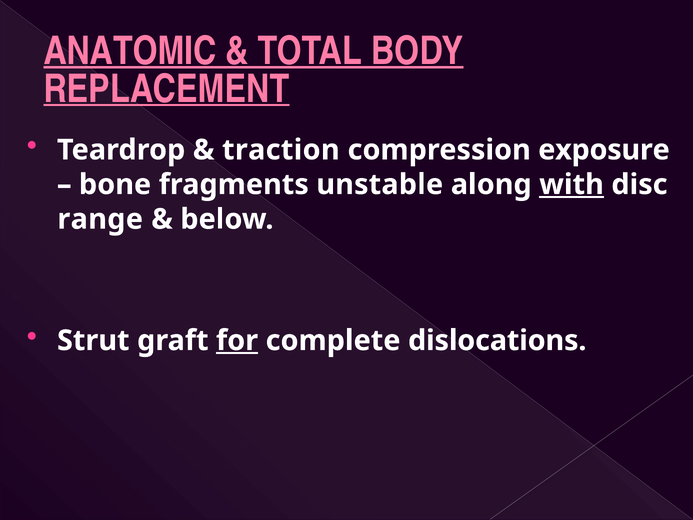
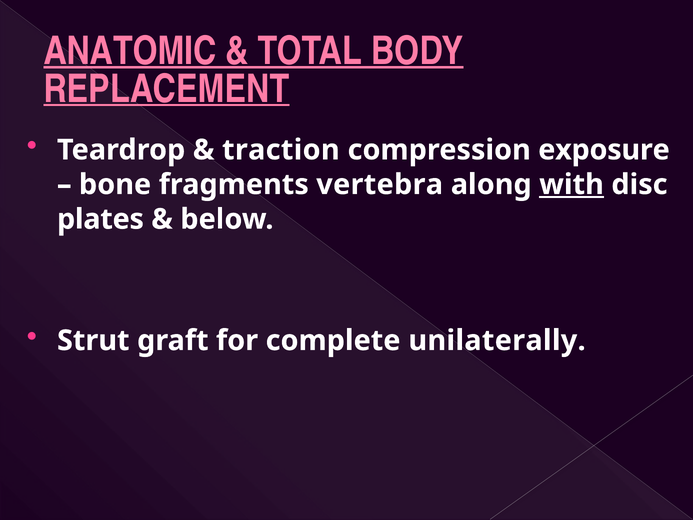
unstable: unstable -> vertebra
range: range -> plates
for underline: present -> none
dislocations: dislocations -> unilaterally
